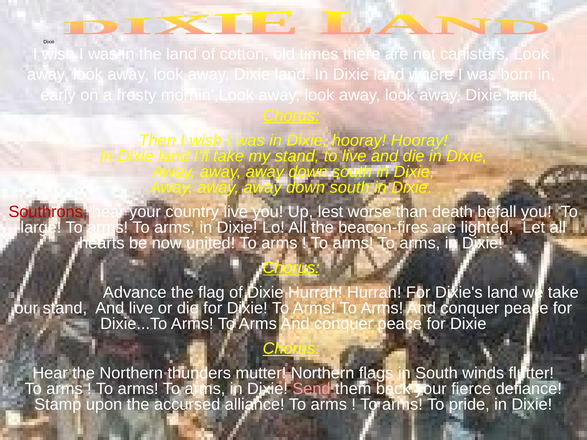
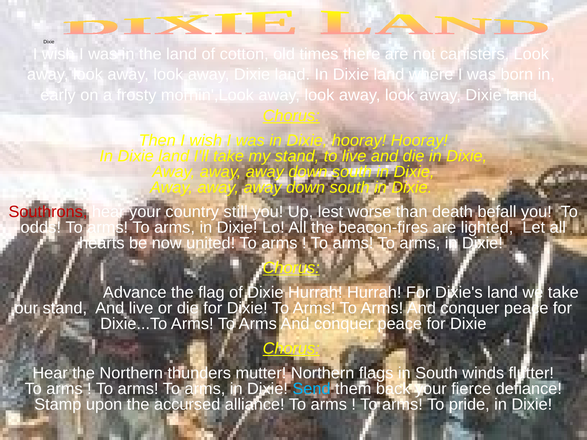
country live: live -> still
large: large -> odds
Send colour: pink -> light blue
